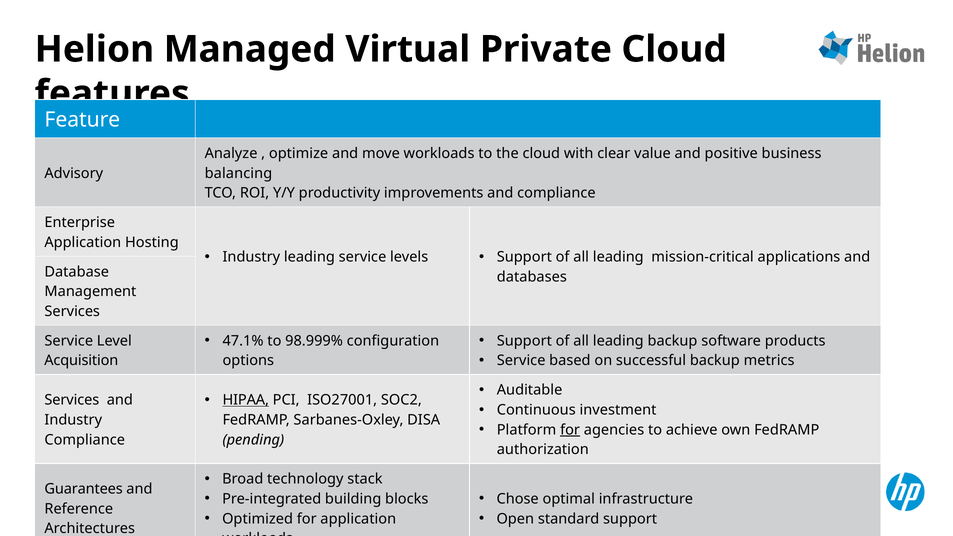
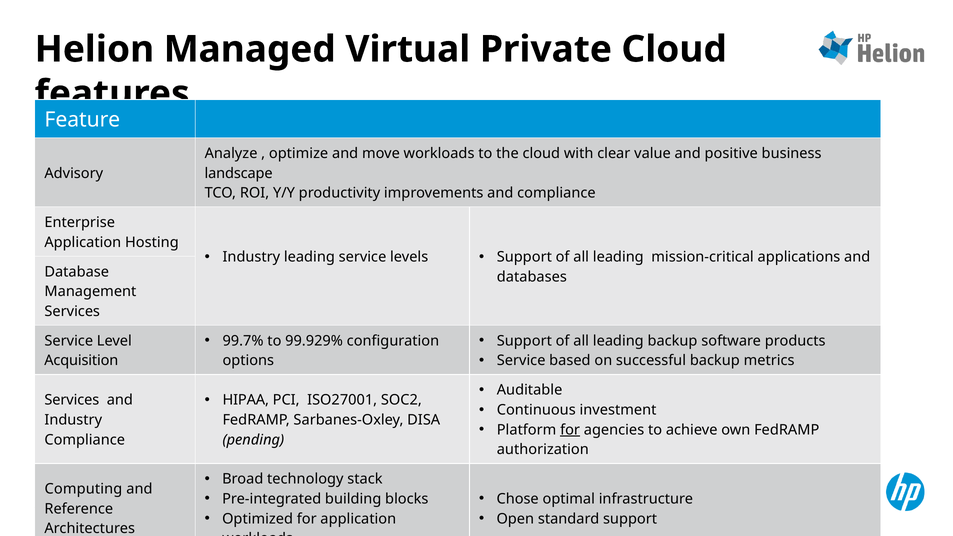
balancing: balancing -> landscape
47.1%: 47.1% -> 99.7%
98.999%: 98.999% -> 99.929%
HIPAA underline: present -> none
Guarantees: Guarantees -> Computing
